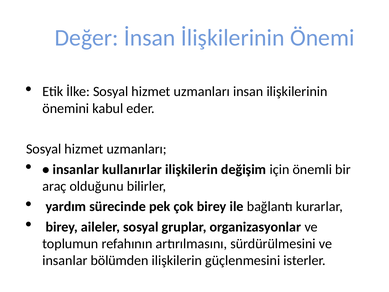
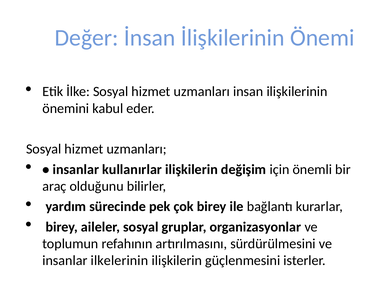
bölümden: bölümden -> ilkelerinin
